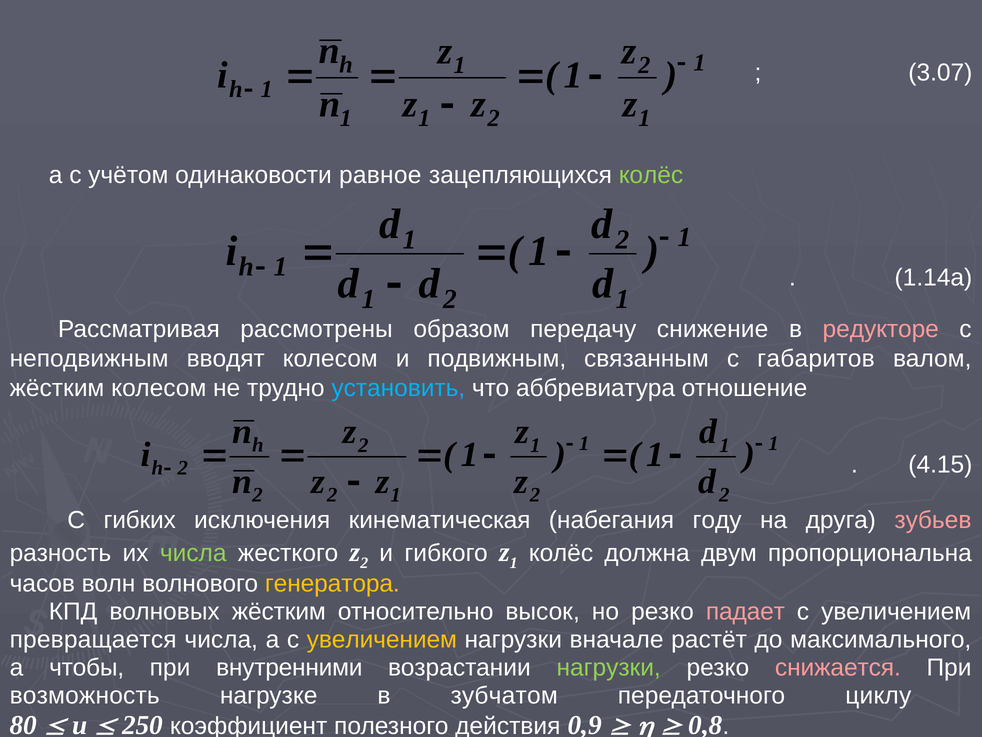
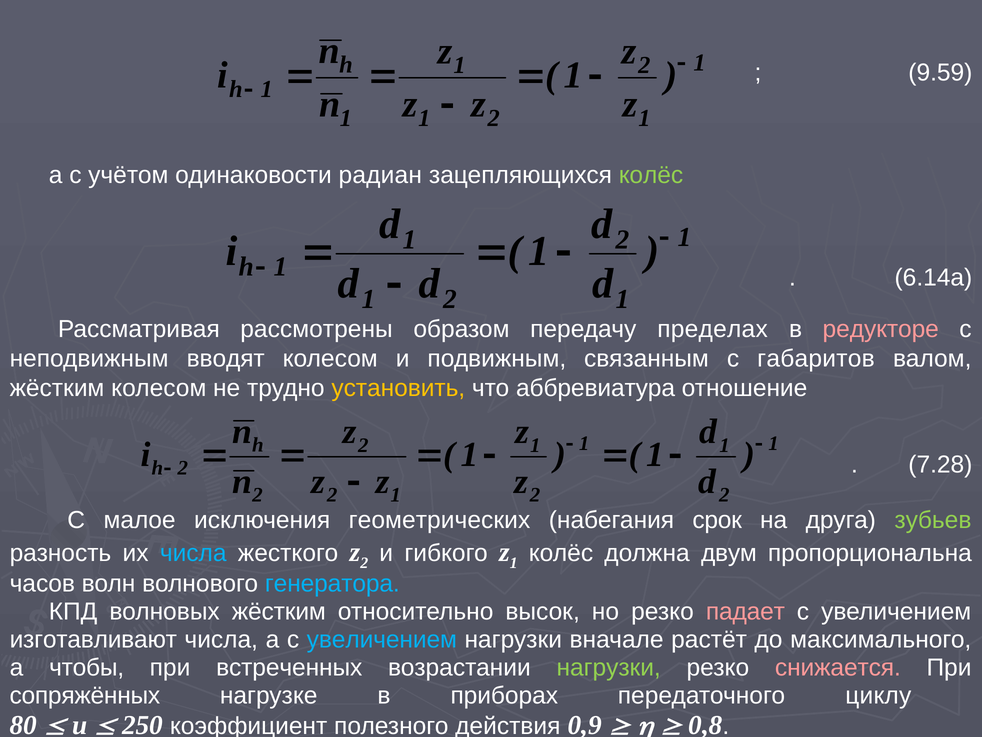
3.07: 3.07 -> 9.59
равное: равное -> радиан
1.14а: 1.14а -> 6.14а
снижение: снижение -> пределах
установить colour: light blue -> yellow
4.15: 4.15 -> 7.28
гибких: гибких -> малое
кинематическая: кинематическая -> геометрических
году: году -> срок
зубьев colour: pink -> light green
числа at (193, 553) colour: light green -> light blue
генератора colour: yellow -> light blue
превращается: превращается -> изготавливают
увеличением at (382, 639) colour: yellow -> light blue
внутренними: внутренними -> встреченных
возможность: возможность -> сопряжённых
зубчатом: зубчатом -> приборах
